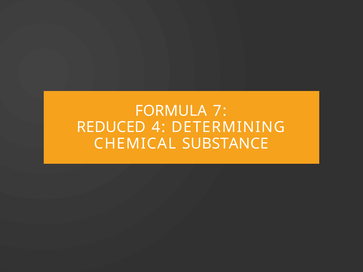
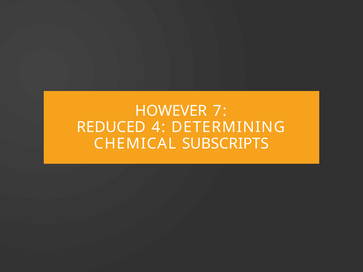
FORMULA: FORMULA -> HOWEVER
SUBSTANCE: SUBSTANCE -> SUBSCRIPTS
